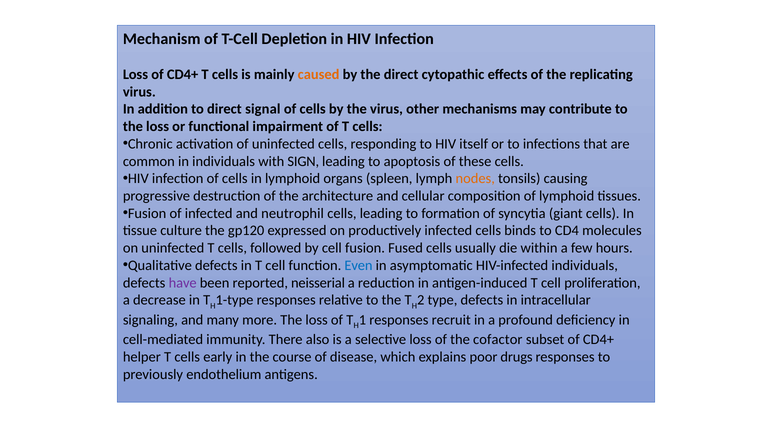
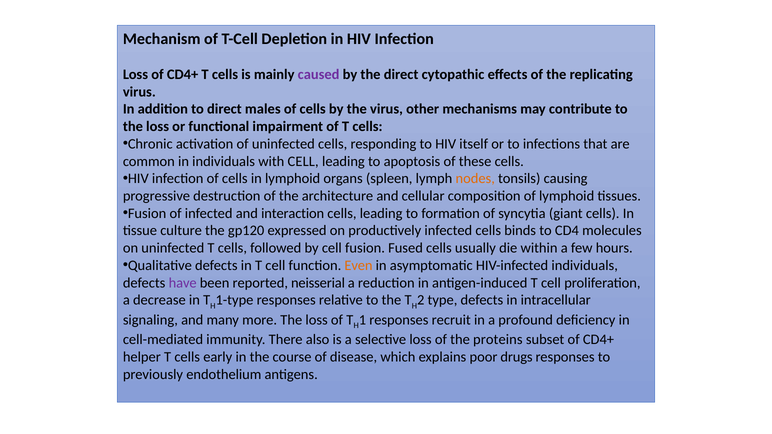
caused colour: orange -> purple
signal: signal -> males
with SIGN: SIGN -> CELL
neutrophil: neutrophil -> interaction
Even colour: blue -> orange
cofactor: cofactor -> proteins
